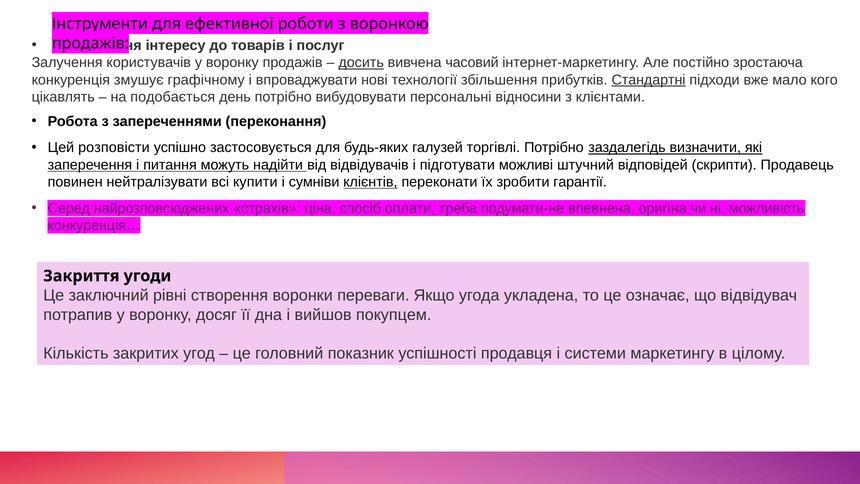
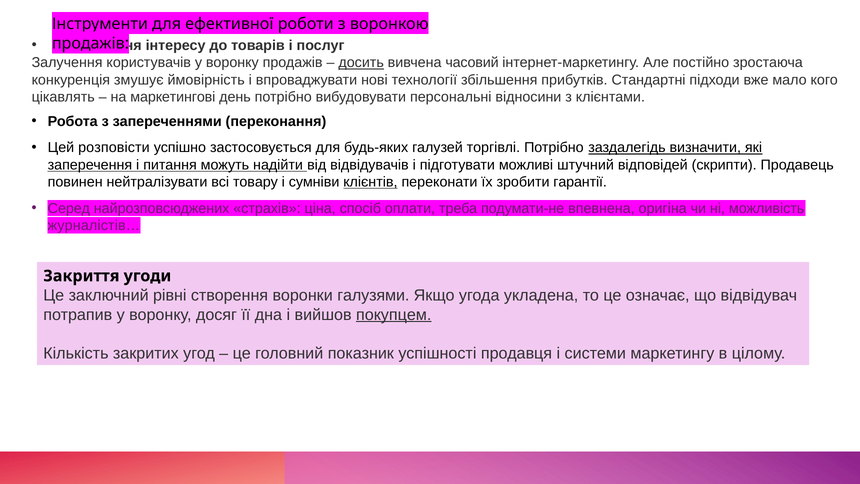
графічному: графічному -> ймовірність
Стандартні underline: present -> none
подобається: подобається -> маркетингові
купити: купити -> товару
конкуренція…: конкуренція… -> журналістів…
переваги: переваги -> галузями
покупцем underline: none -> present
